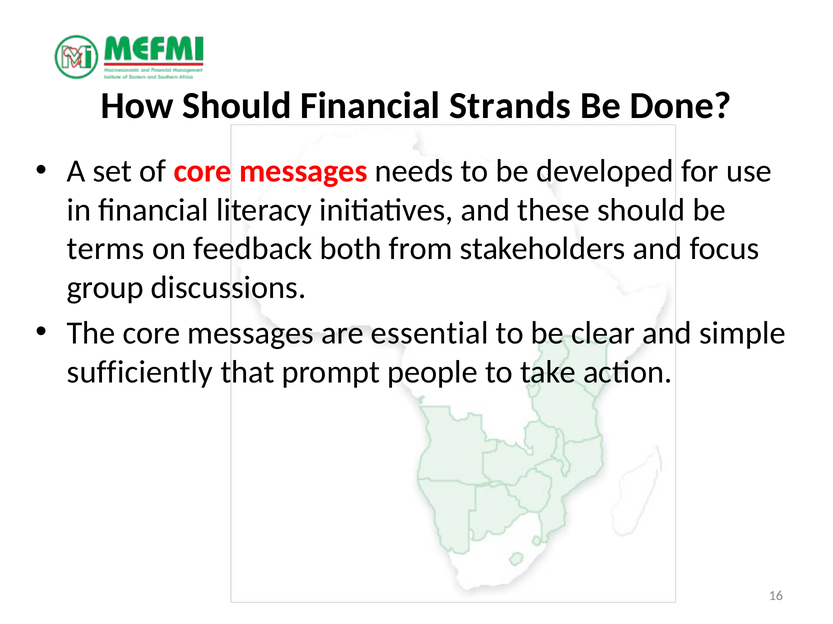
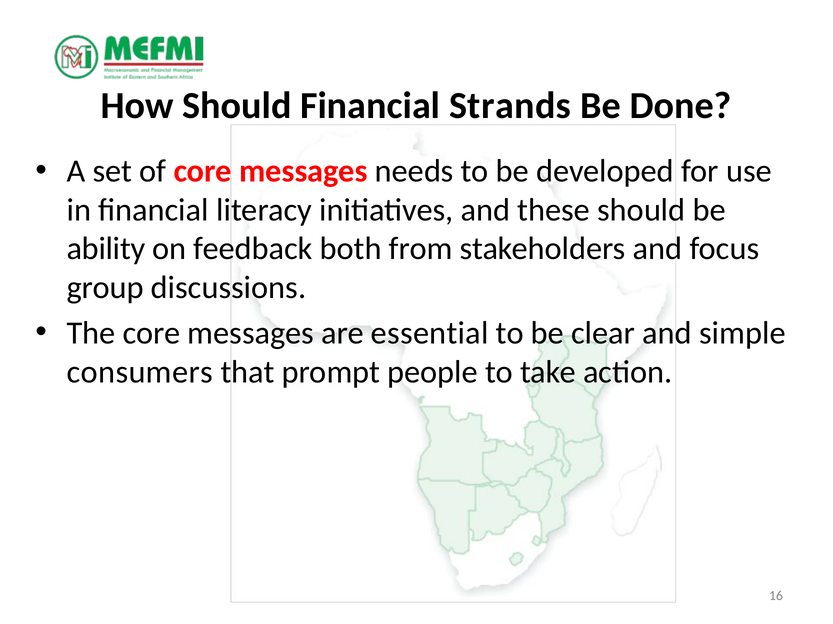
terms: terms -> ability
sufficiently: sufficiently -> consumers
